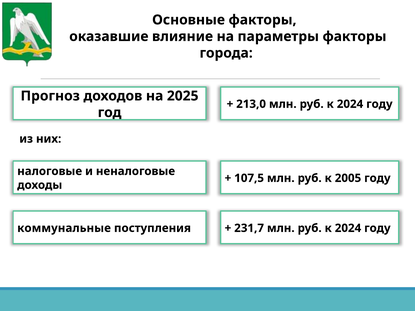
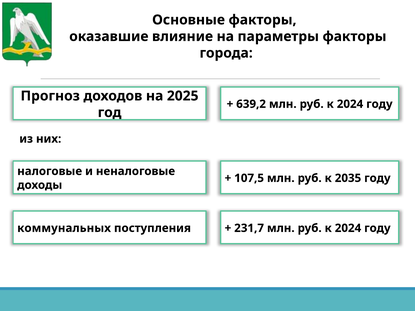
213,0: 213,0 -> 639,2
2005: 2005 -> 2035
коммунальные: коммунальные -> коммунальных
